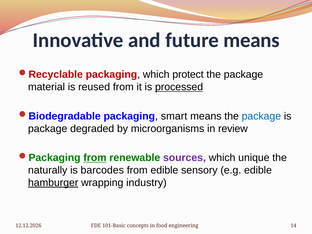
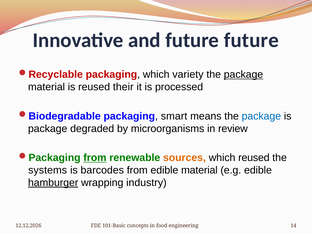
future means: means -> future
protect: protect -> variety
package at (243, 75) underline: none -> present
reused from: from -> their
processed underline: present -> none
sources colour: purple -> orange
which unique: unique -> reused
naturally: naturally -> systems
edible sensory: sensory -> material
